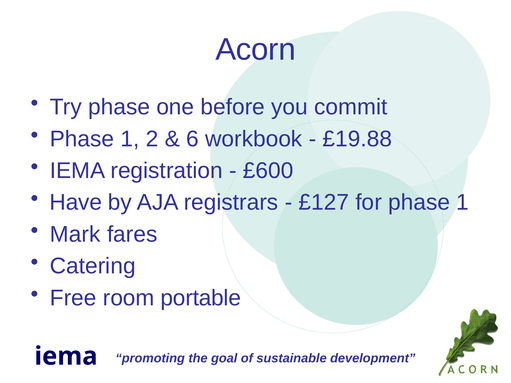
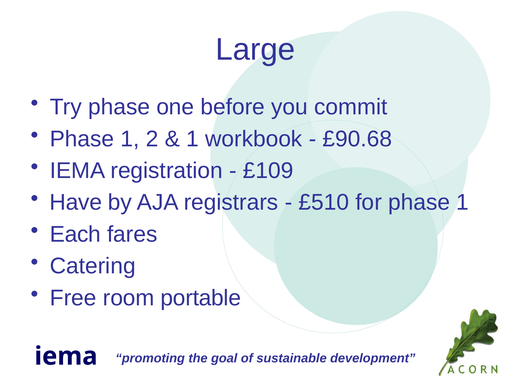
Acorn: Acorn -> Large
6 at (193, 139): 6 -> 1
£19.88: £19.88 -> £90.68
£600: £600 -> £109
£127: £127 -> £510
Mark: Mark -> Each
